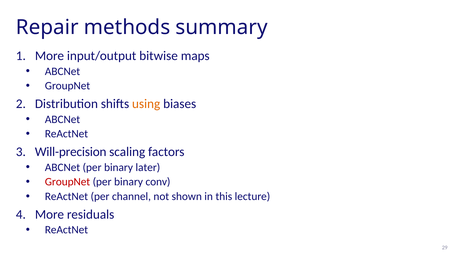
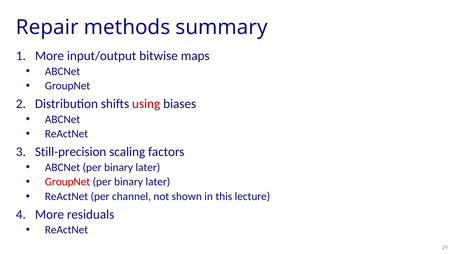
using colour: orange -> red
Will-precision: Will-precision -> Still-precision
conv at (158, 182): conv -> later
